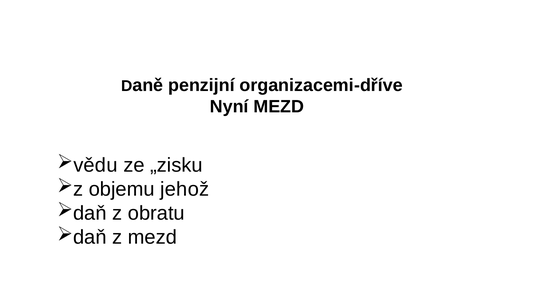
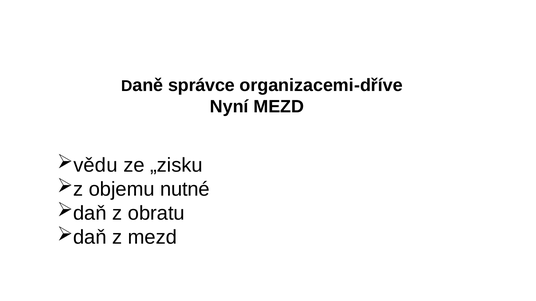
penzijní: penzijní -> správce
jehož: jehož -> nutné
